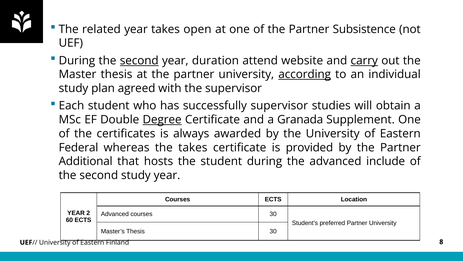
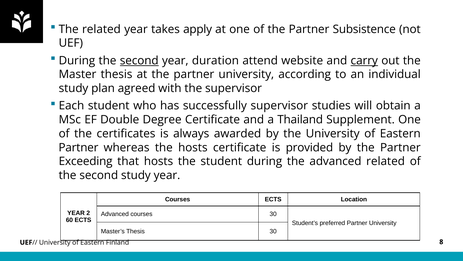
open: open -> apply
according underline: present -> none
Degree underline: present -> none
Granada: Granada -> Thailand
Federal at (78, 147): Federal -> Partner
the takes: takes -> hosts
Additional: Additional -> Exceeding
advanced include: include -> related
